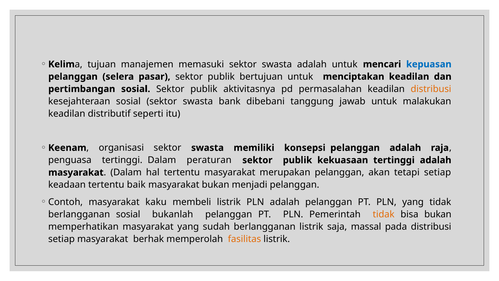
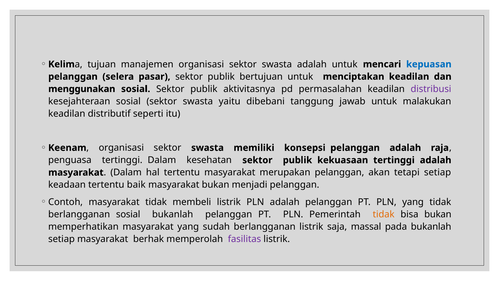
manajemen memasuki: memasuki -> organisasi
pertimbangan: pertimbangan -> menggunakan
distribusi at (431, 89) colour: orange -> purple
bank: bank -> yaitu
peraturan: peraturan -> kesehatan
masyarakat kaku: kaku -> tidak
pada distribusi: distribusi -> bukanlah
fasilitas colour: orange -> purple
